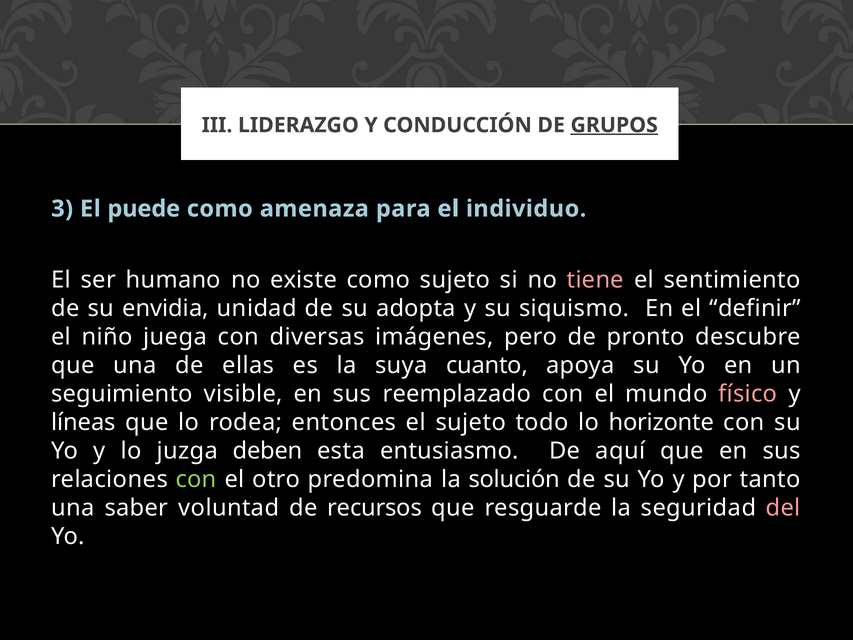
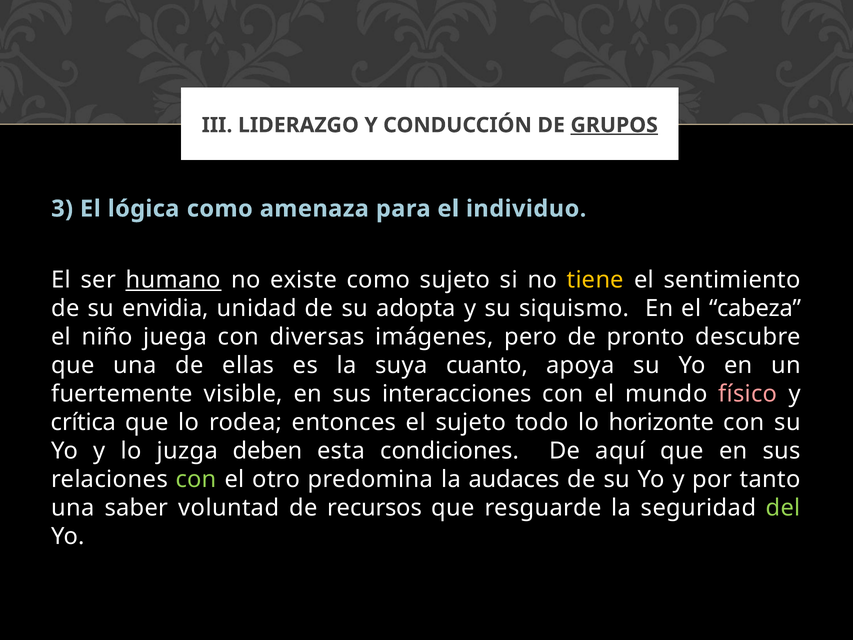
puede: puede -> lógica
humano underline: none -> present
tiene colour: pink -> yellow
definir: definir -> cabeza
seguimiento: seguimiento -> fuertemente
reemplazado: reemplazado -> interacciones
líneas: líneas -> crítica
entusiasmo: entusiasmo -> condiciones
solución: solución -> audaces
del colour: pink -> light green
